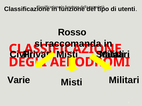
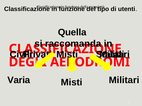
Rosso: Rosso -> Quella
Varie: Varie -> Varia
